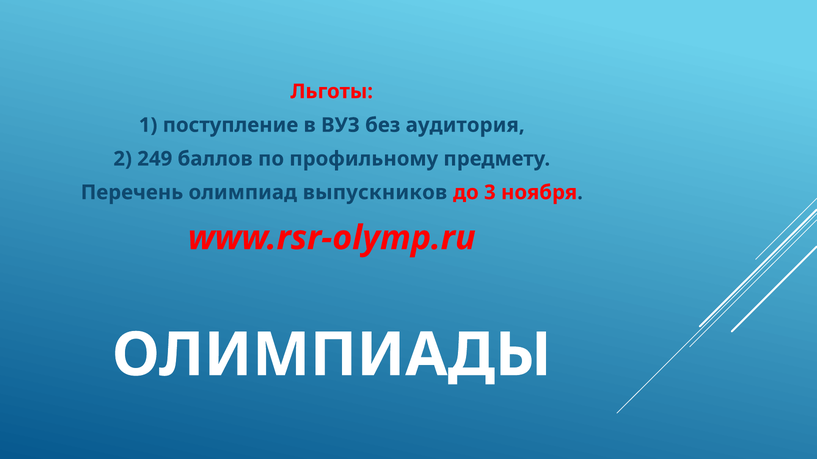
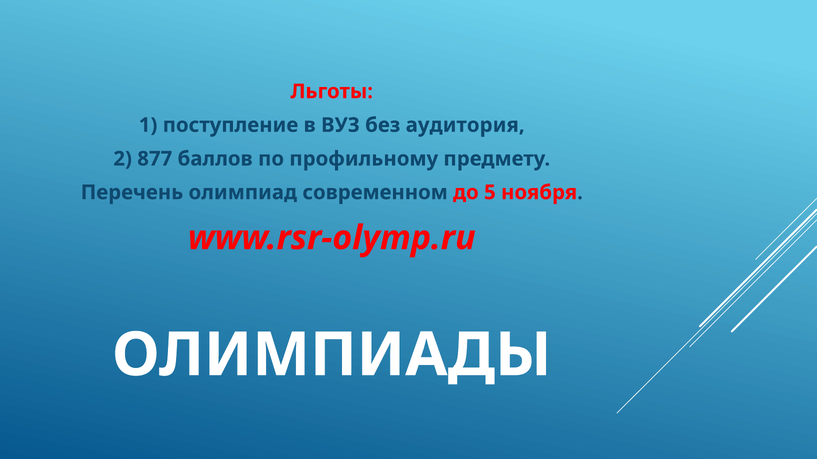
249: 249 -> 877
выпускников: выпускников -> современном
3: 3 -> 5
